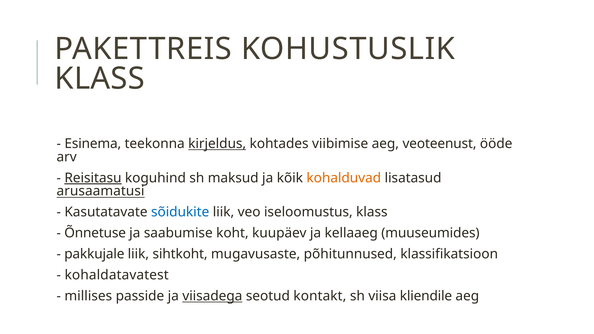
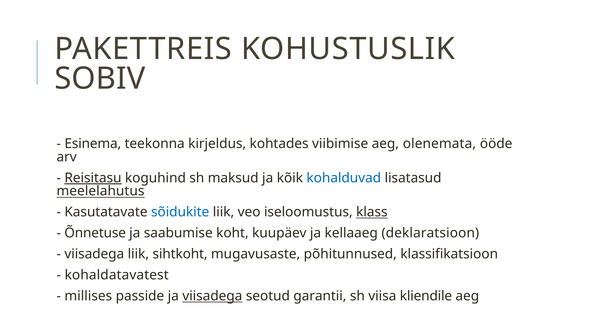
KLASS at (100, 79): KLASS -> SOBIV
kirjeldus underline: present -> none
veoteenust: veoteenust -> olenemata
kohalduvad colour: orange -> blue
arusaamatusi: arusaamatusi -> meelelahutus
klass at (372, 212) underline: none -> present
muuseumides: muuseumides -> deklaratsioon
pakkujale at (94, 254): pakkujale -> viisadega
kontakt: kontakt -> garantii
